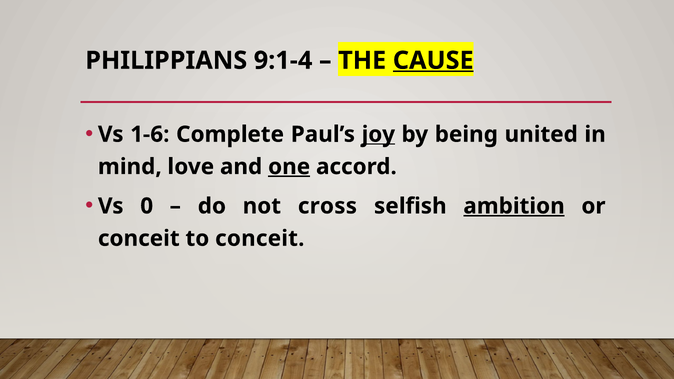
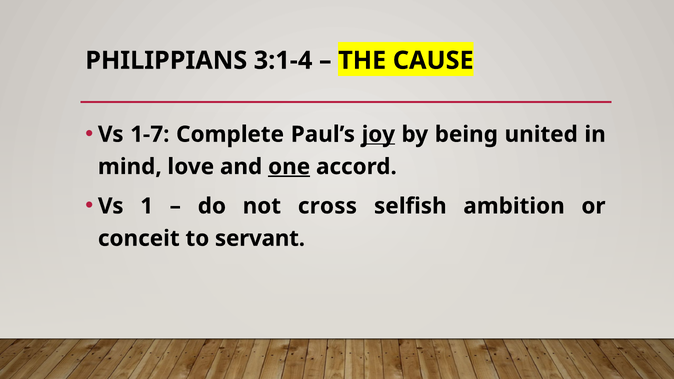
9:1-4: 9:1-4 -> 3:1-4
CAUSE underline: present -> none
1-6: 1-6 -> 1-7
0: 0 -> 1
ambition underline: present -> none
to conceit: conceit -> servant
